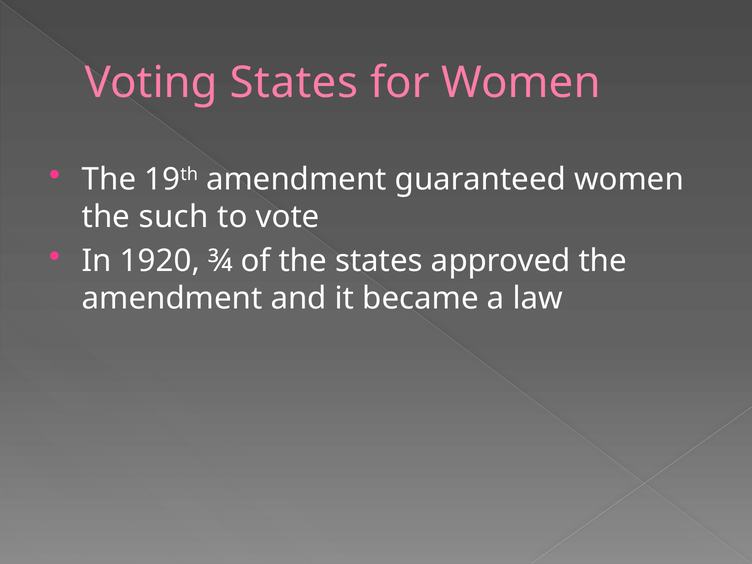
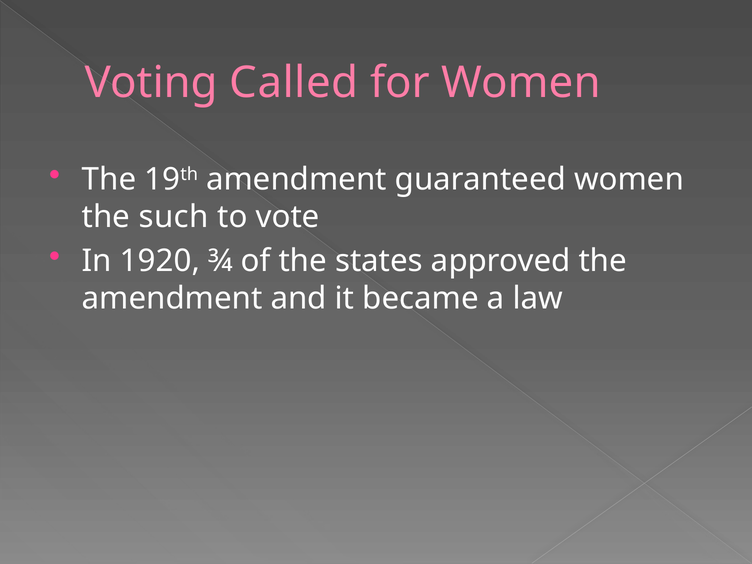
Voting States: States -> Called
